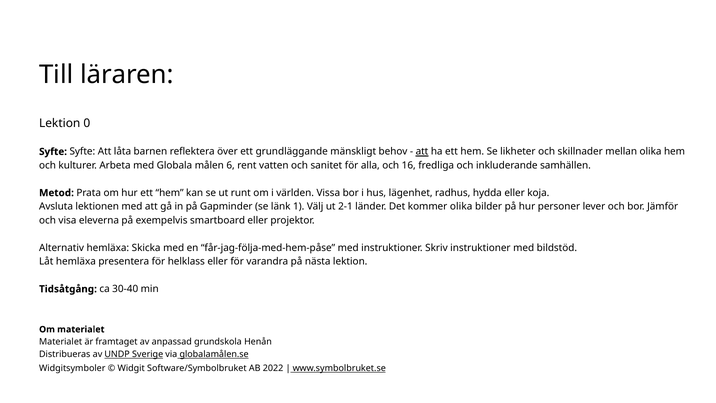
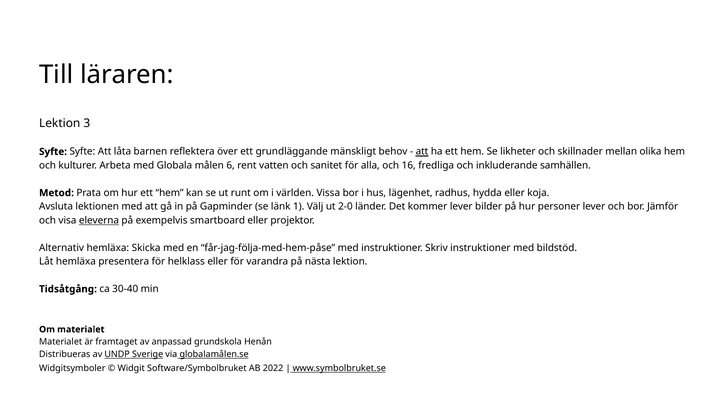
0: 0 -> 3
2-1: 2-1 -> 2-0
kommer olika: olika -> lever
eleverna underline: none -> present
